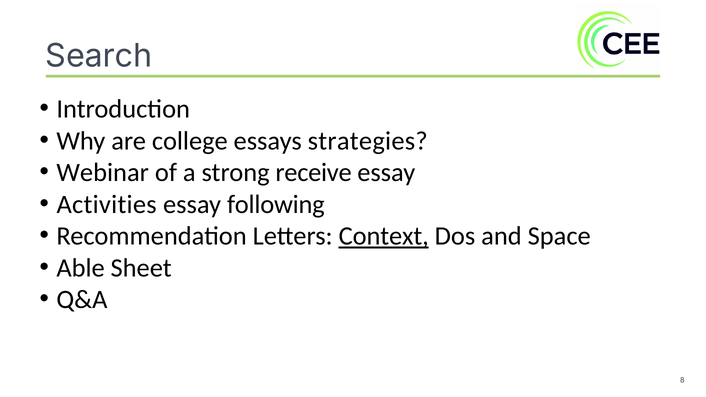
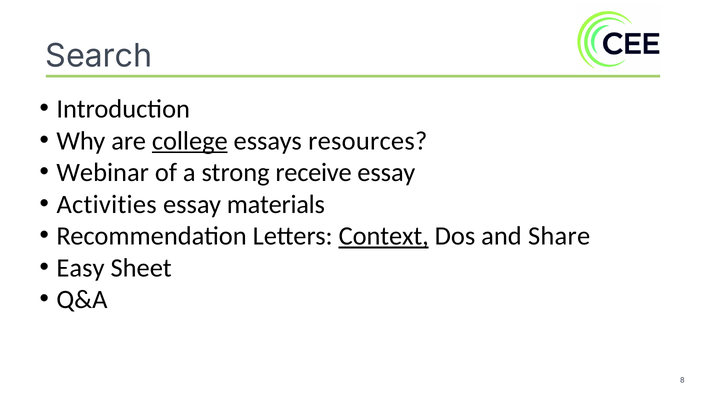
college underline: none -> present
strategies: strategies -> resources
following: following -> materials
Space: Space -> Share
Able: Able -> Easy
